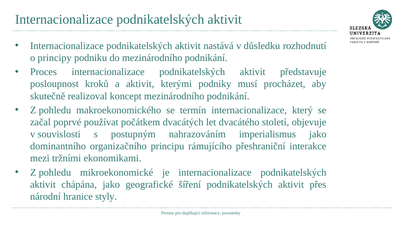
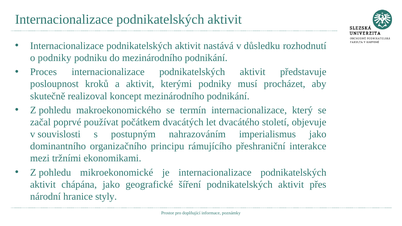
o principy: principy -> podniky
